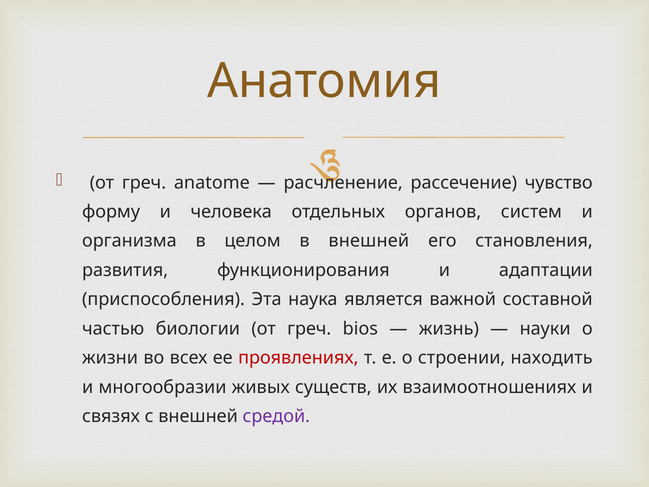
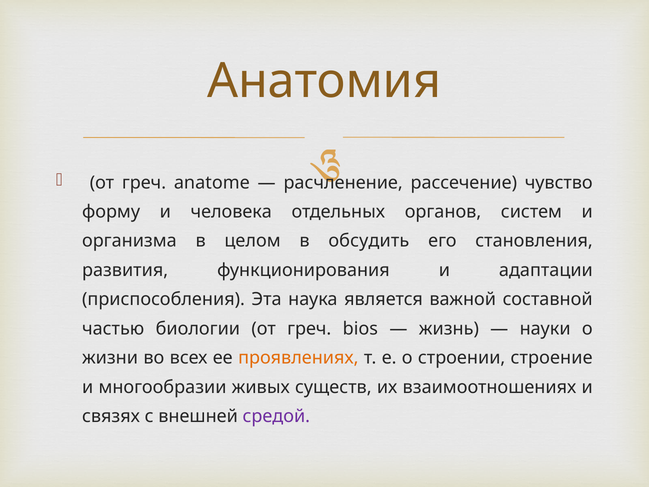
в внешней: внешней -> обсудить
проявлениях colour: red -> orange
находить: находить -> строение
